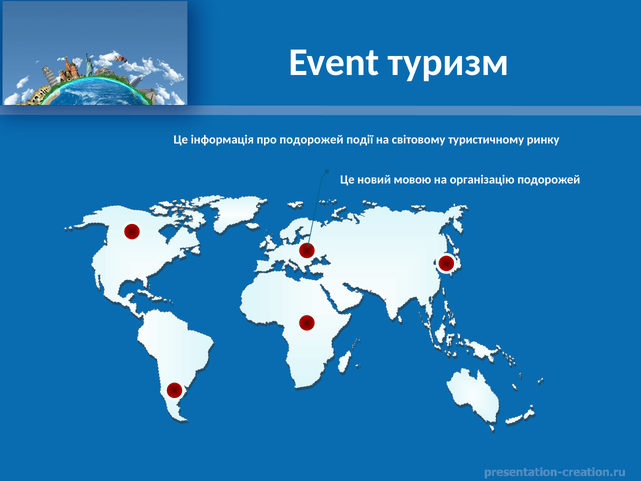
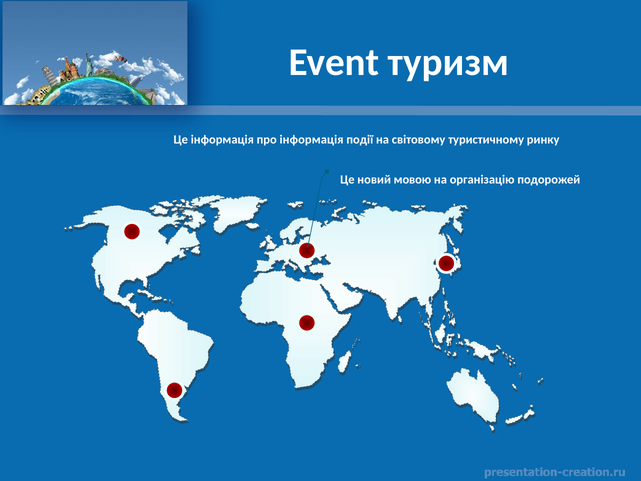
про подорожей: подорожей -> інформація
